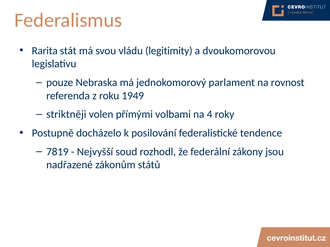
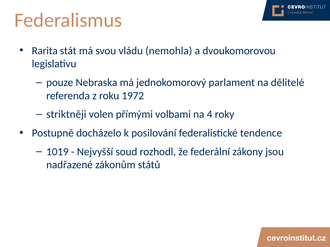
legitimity: legitimity -> nemohla
rovnost: rovnost -> dělitelé
1949: 1949 -> 1972
7819: 7819 -> 1019
